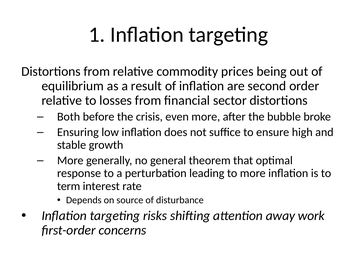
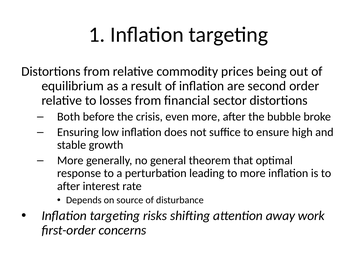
term at (69, 186): term -> after
